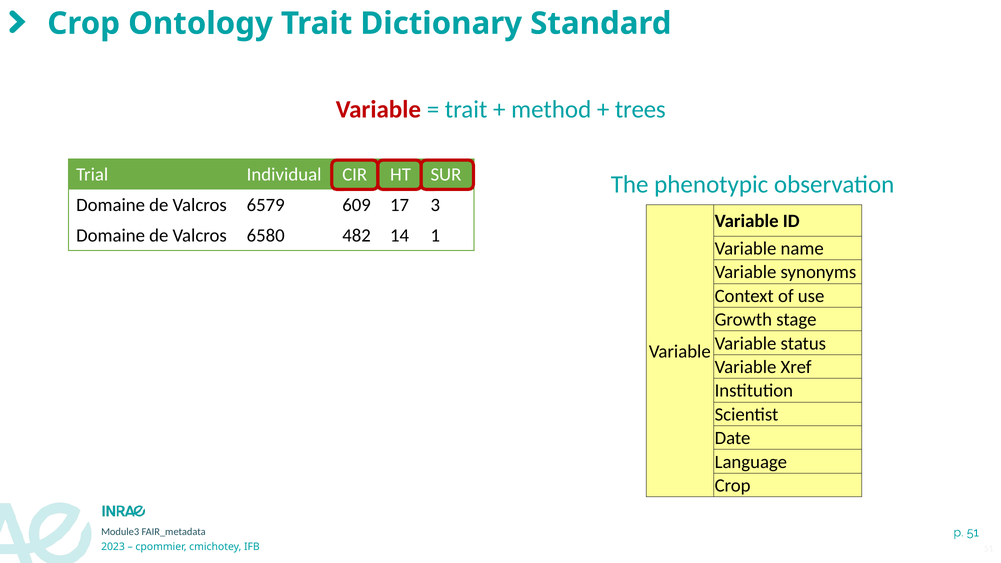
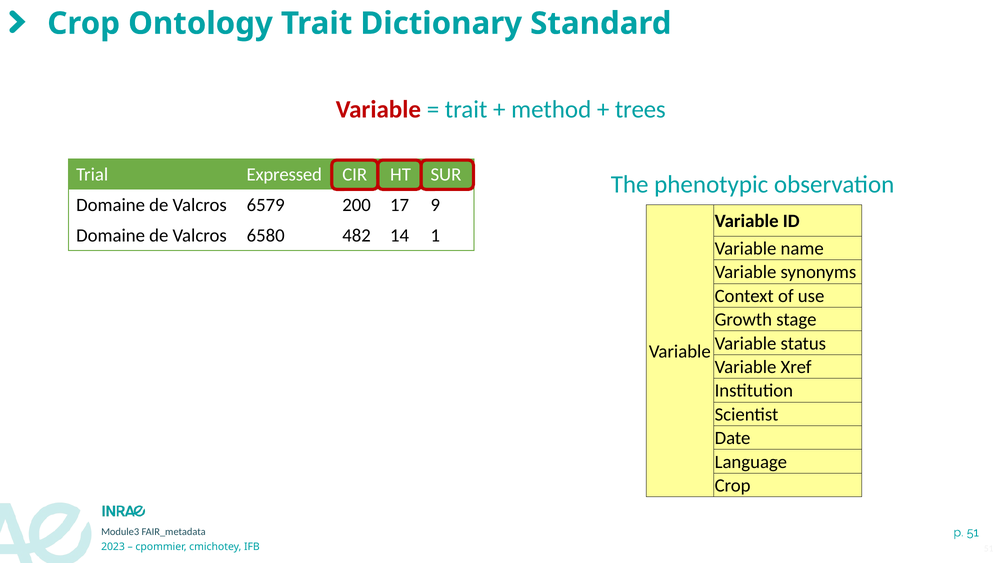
Individual: Individual -> Expressed
609: 609 -> 200
3: 3 -> 9
